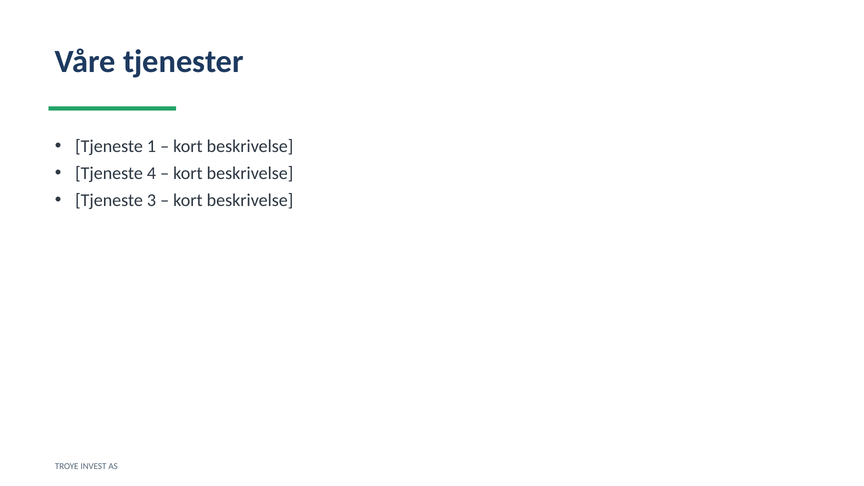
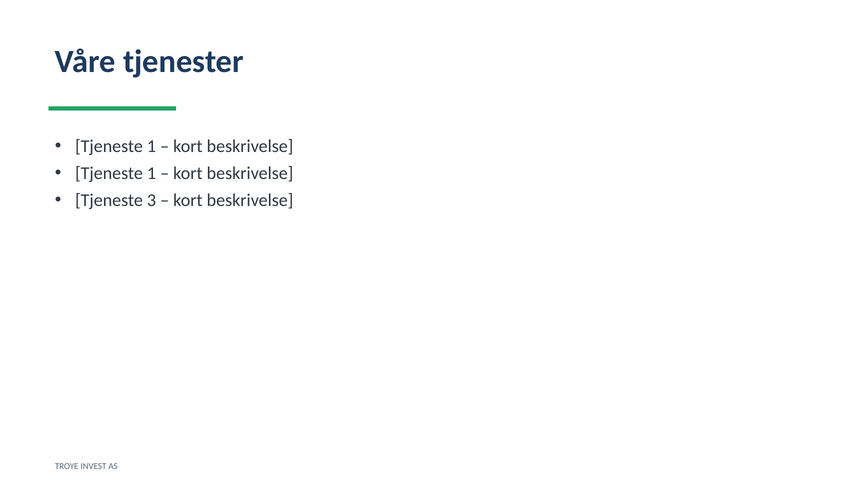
4 at (151, 173): 4 -> 1
